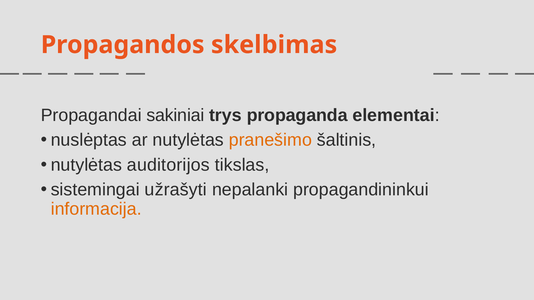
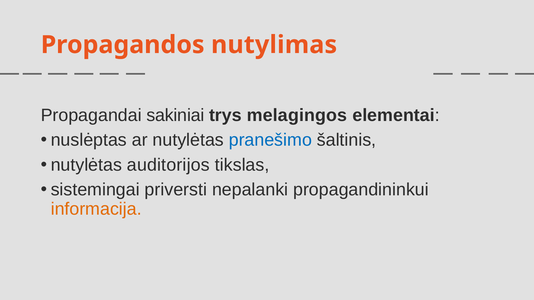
skelbimas: skelbimas -> nutylimas
propaganda: propaganda -> melagingos
pranešimo colour: orange -> blue
užrašyti: užrašyti -> priversti
